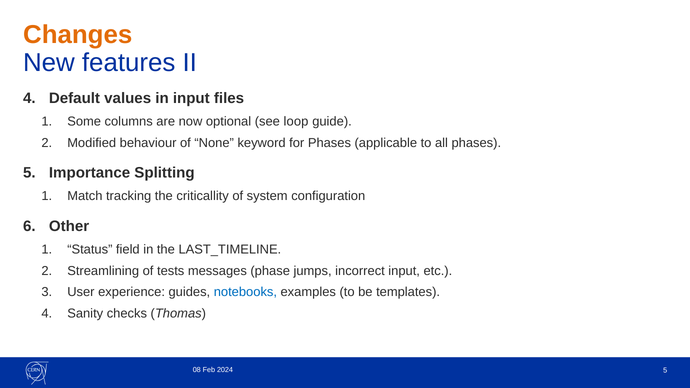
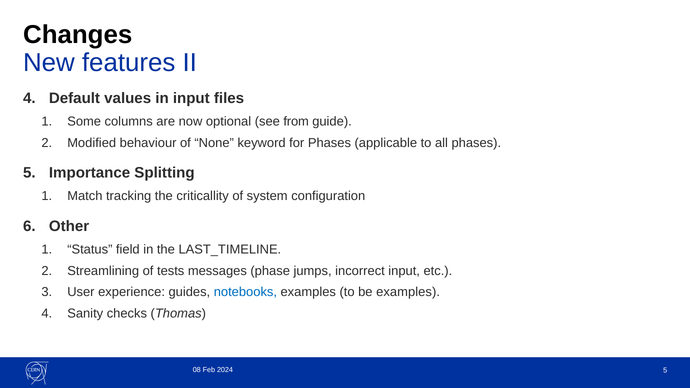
Changes colour: orange -> black
loop: loop -> from
be templates: templates -> examples
